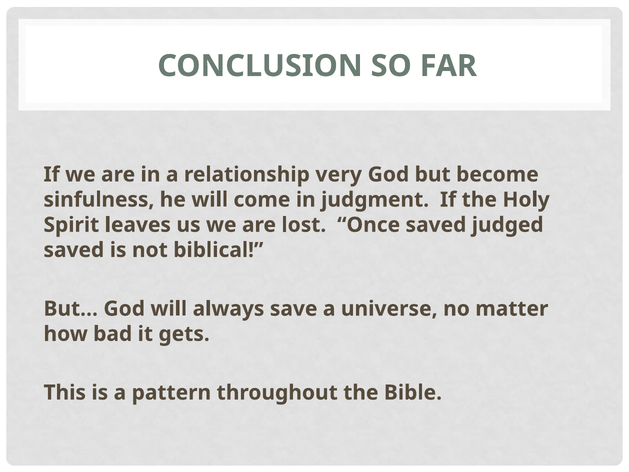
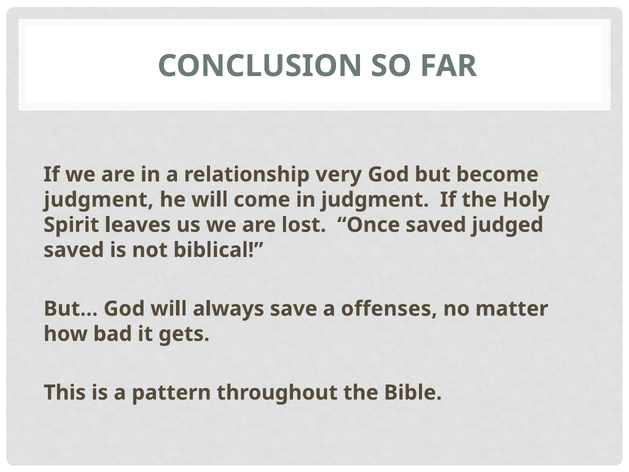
sinfulness at (99, 200): sinfulness -> judgment
universe: universe -> offenses
